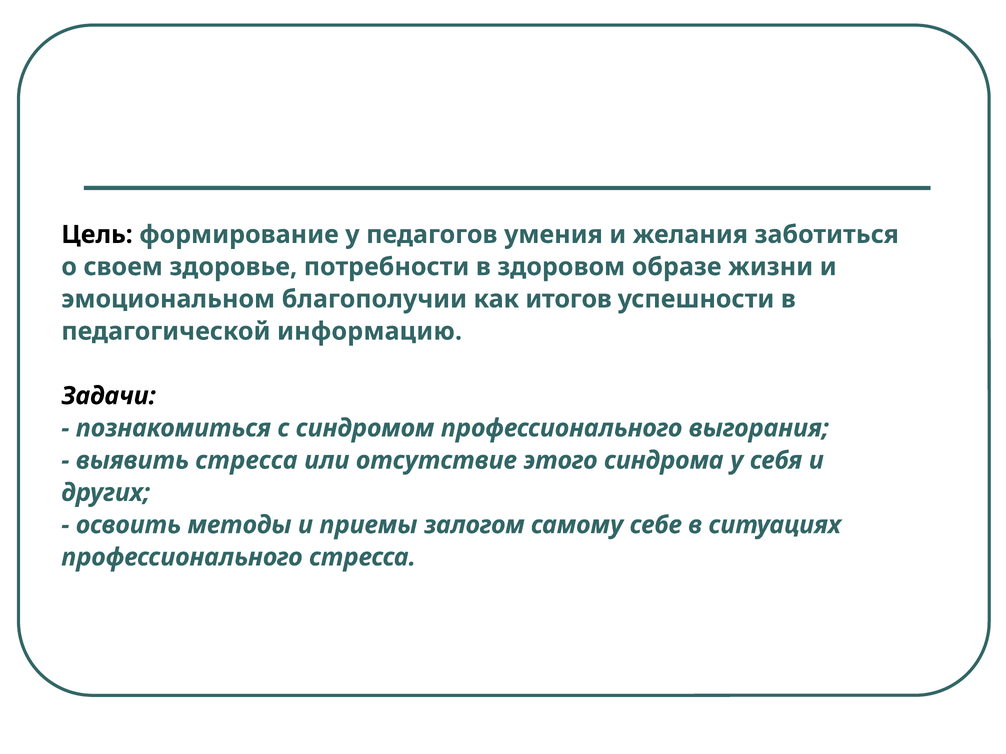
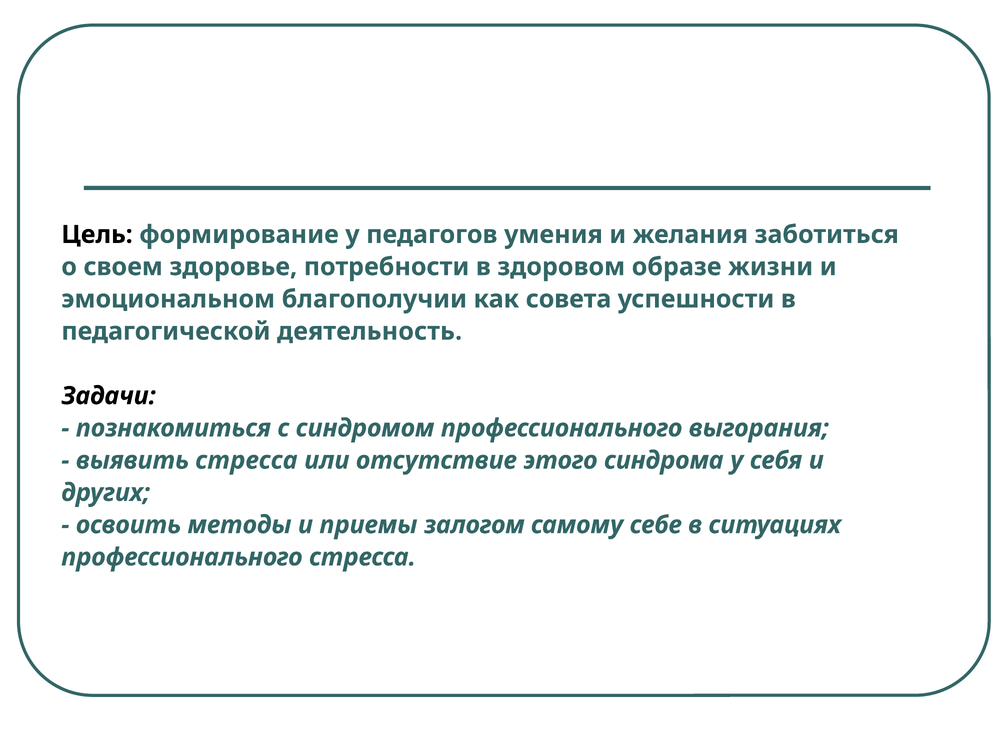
итогов: итогов -> совета
информацию: информацию -> деятельность
